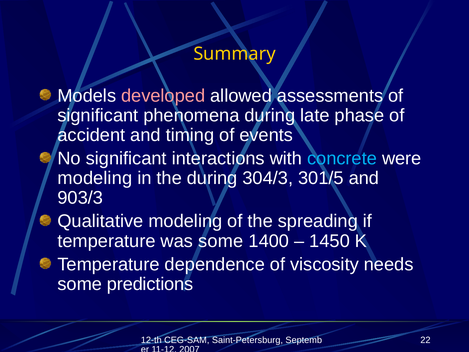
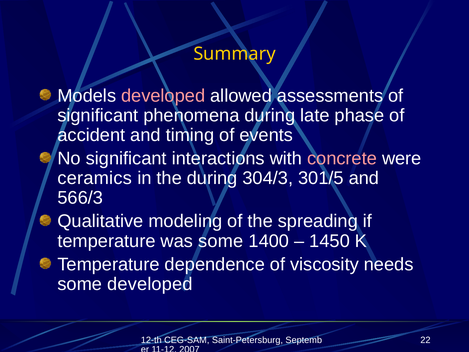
concrete colour: light blue -> pink
modeling at (95, 178): modeling -> ceramics
903/3: 903/3 -> 566/3
some predictions: predictions -> developed
